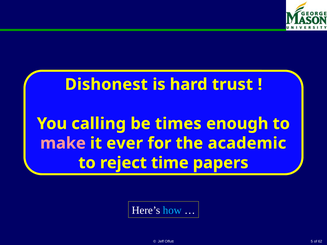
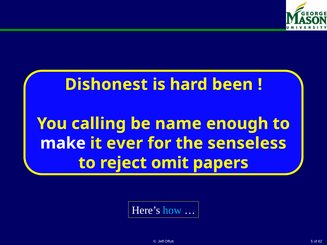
trust: trust -> been
times: times -> name
make colour: pink -> white
academic: academic -> senseless
time: time -> omit
